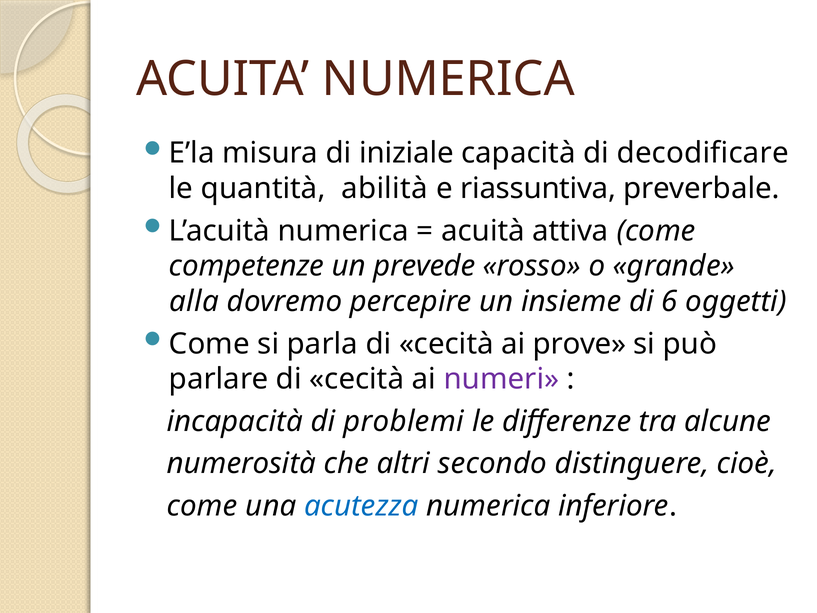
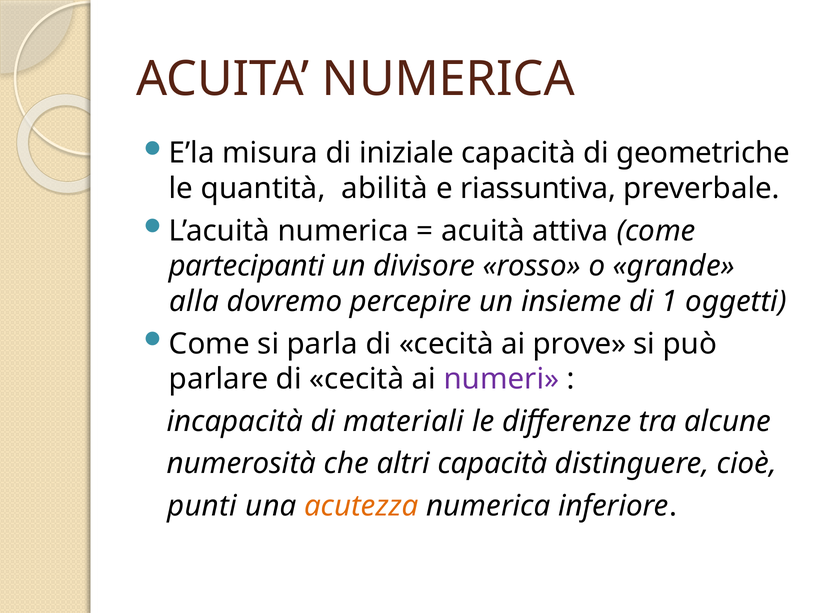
decodificare: decodificare -> geometriche
competenze: competenze -> partecipanti
prevede: prevede -> divisore
6: 6 -> 1
problemi: problemi -> materiali
altri secondo: secondo -> capacità
come at (202, 506): come -> punti
acutezza colour: blue -> orange
